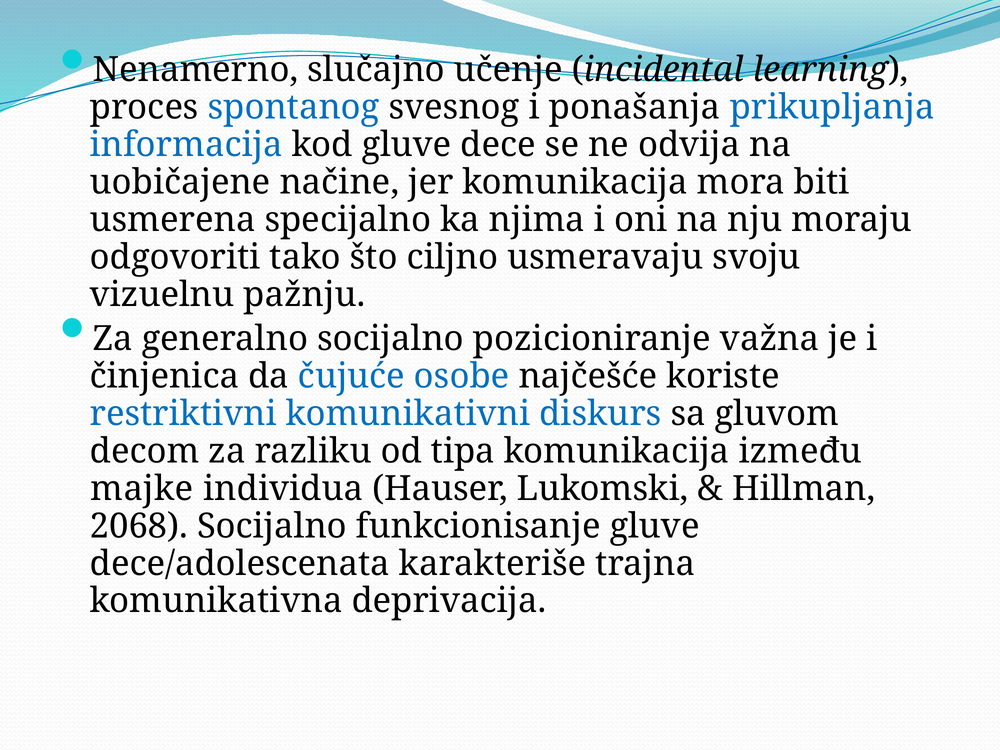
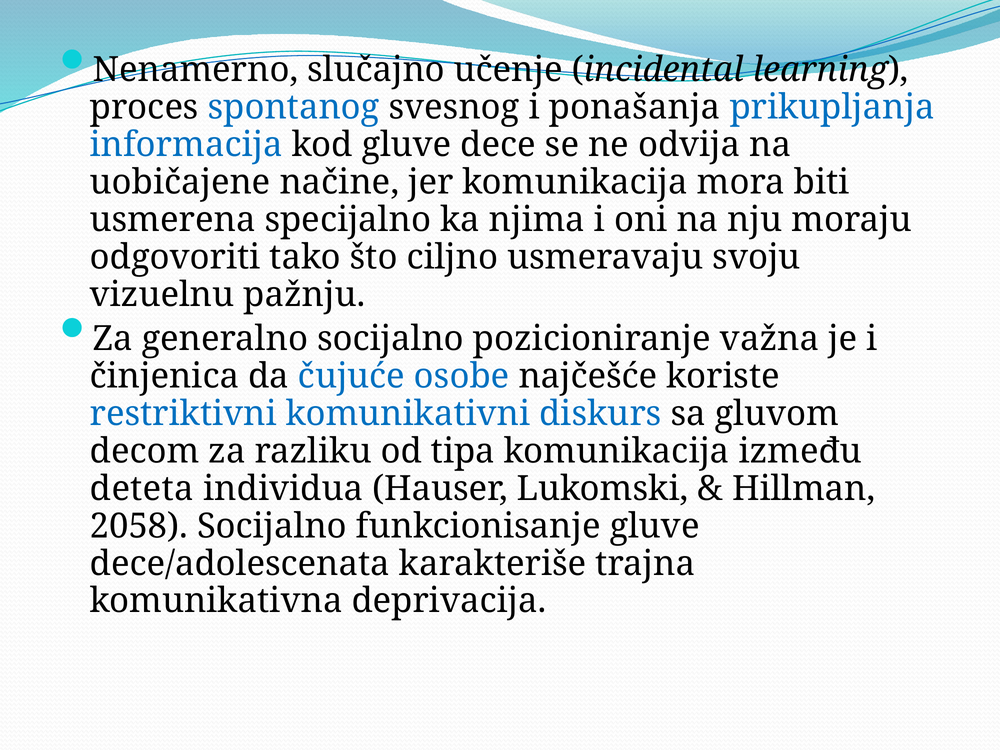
majke: majke -> deteta
2068: 2068 -> 2058
